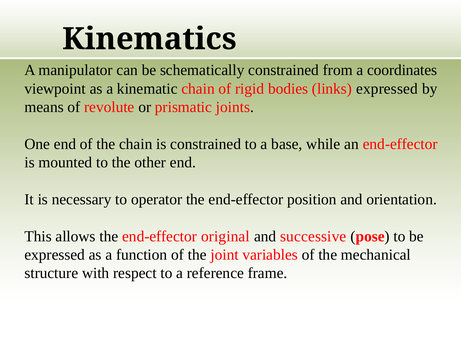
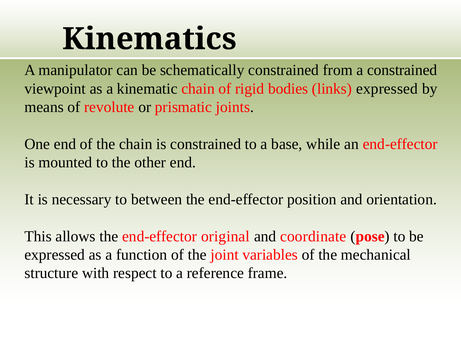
a coordinates: coordinates -> constrained
operator: operator -> between
successive: successive -> coordinate
